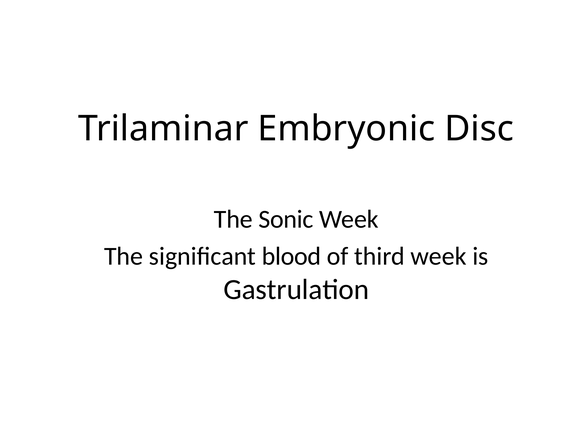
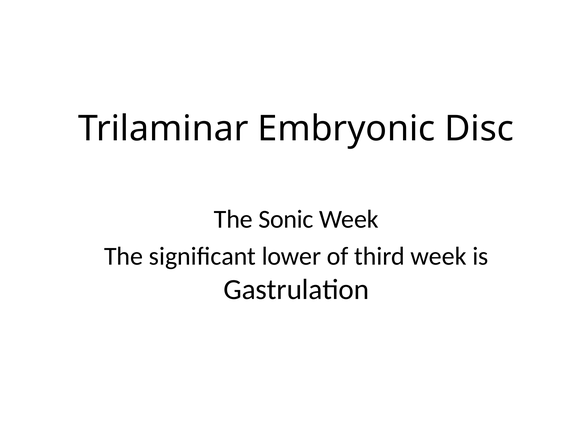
blood: blood -> lower
